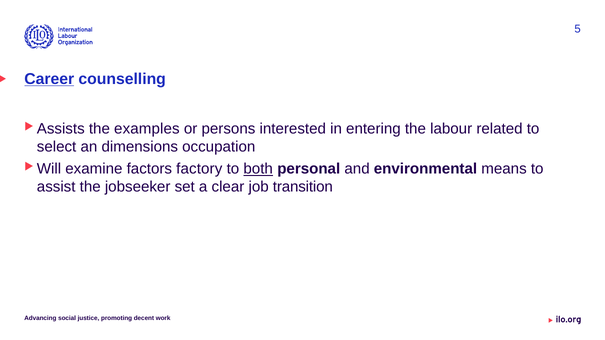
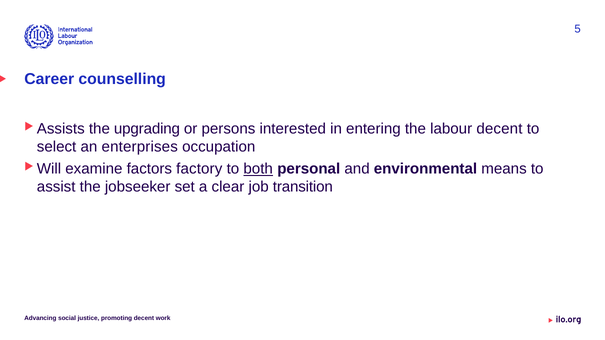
Career underline: present -> none
examples: examples -> upgrading
labour related: related -> decent
dimensions: dimensions -> enterprises
